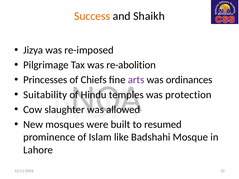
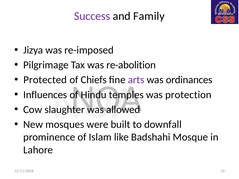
Success colour: orange -> purple
Shaikh: Shaikh -> Family
Princesses: Princesses -> Protected
Suitability: Suitability -> Influences
resumed: resumed -> downfall
